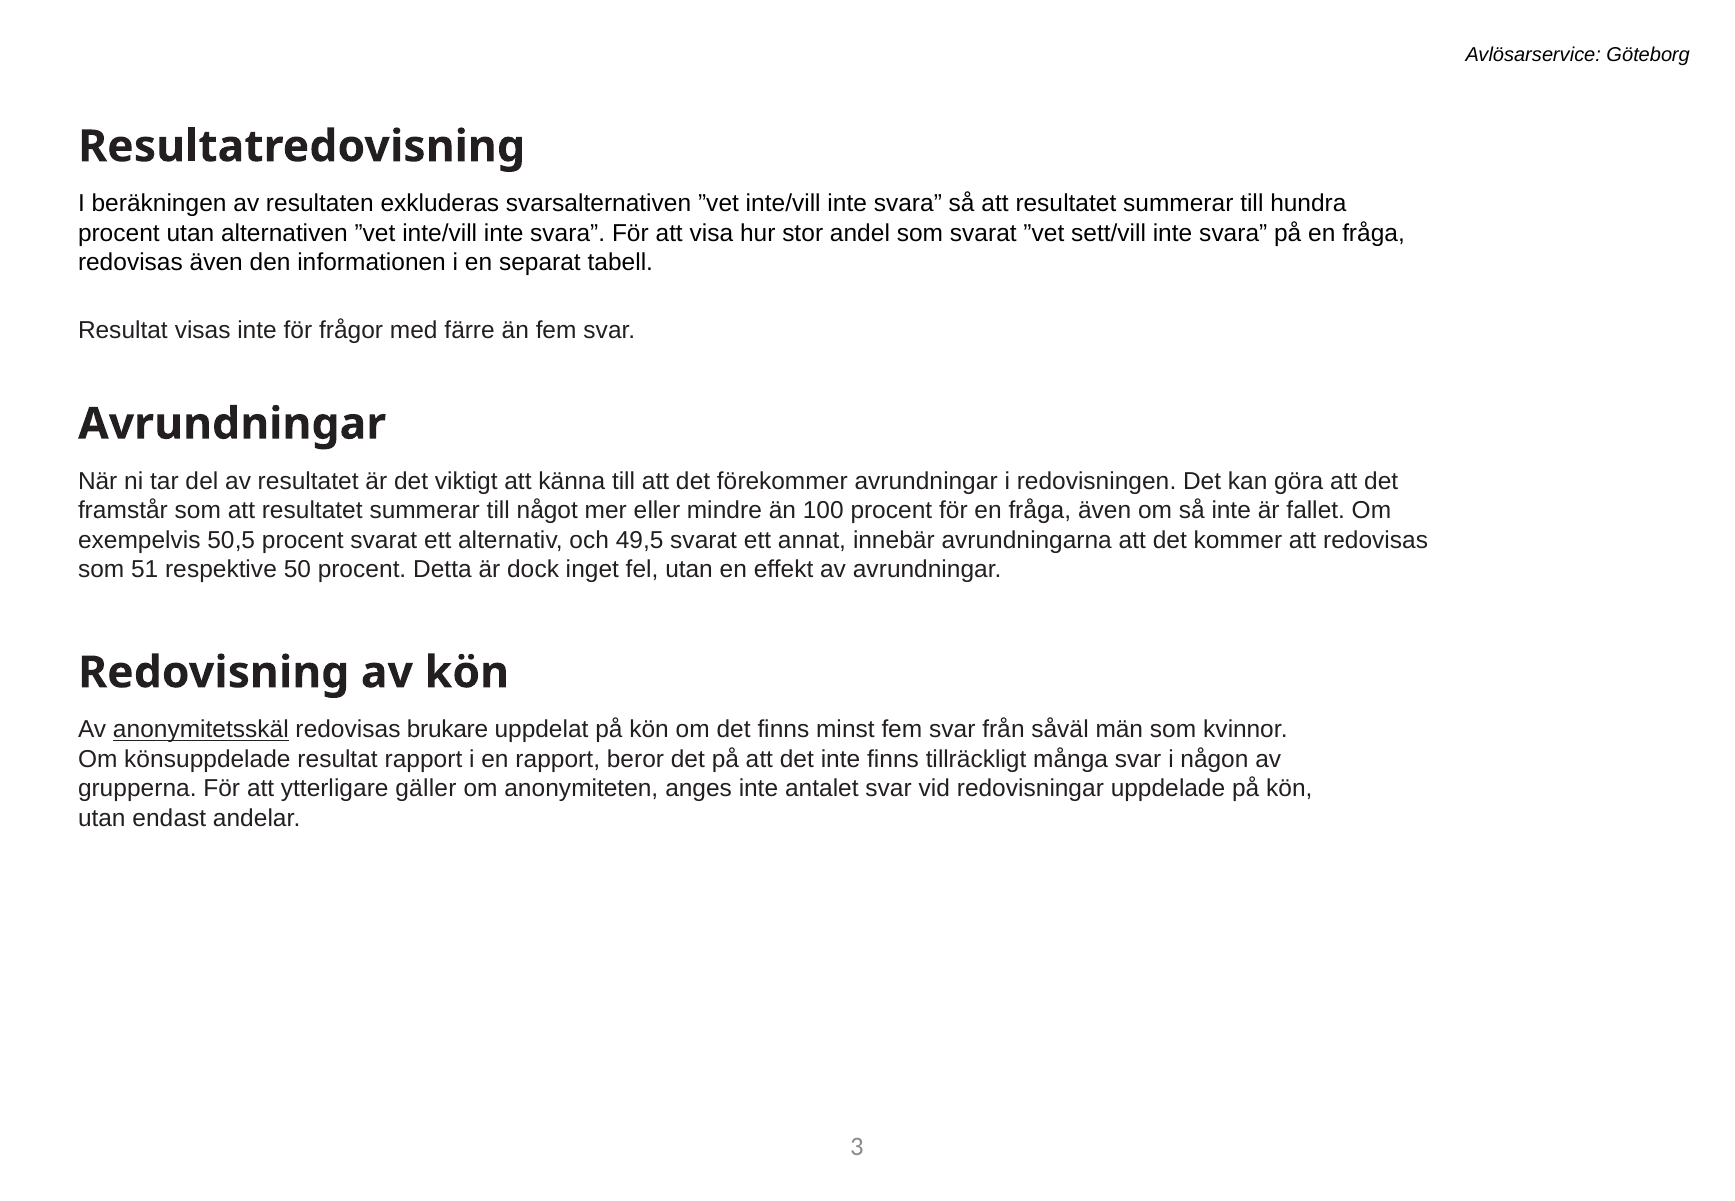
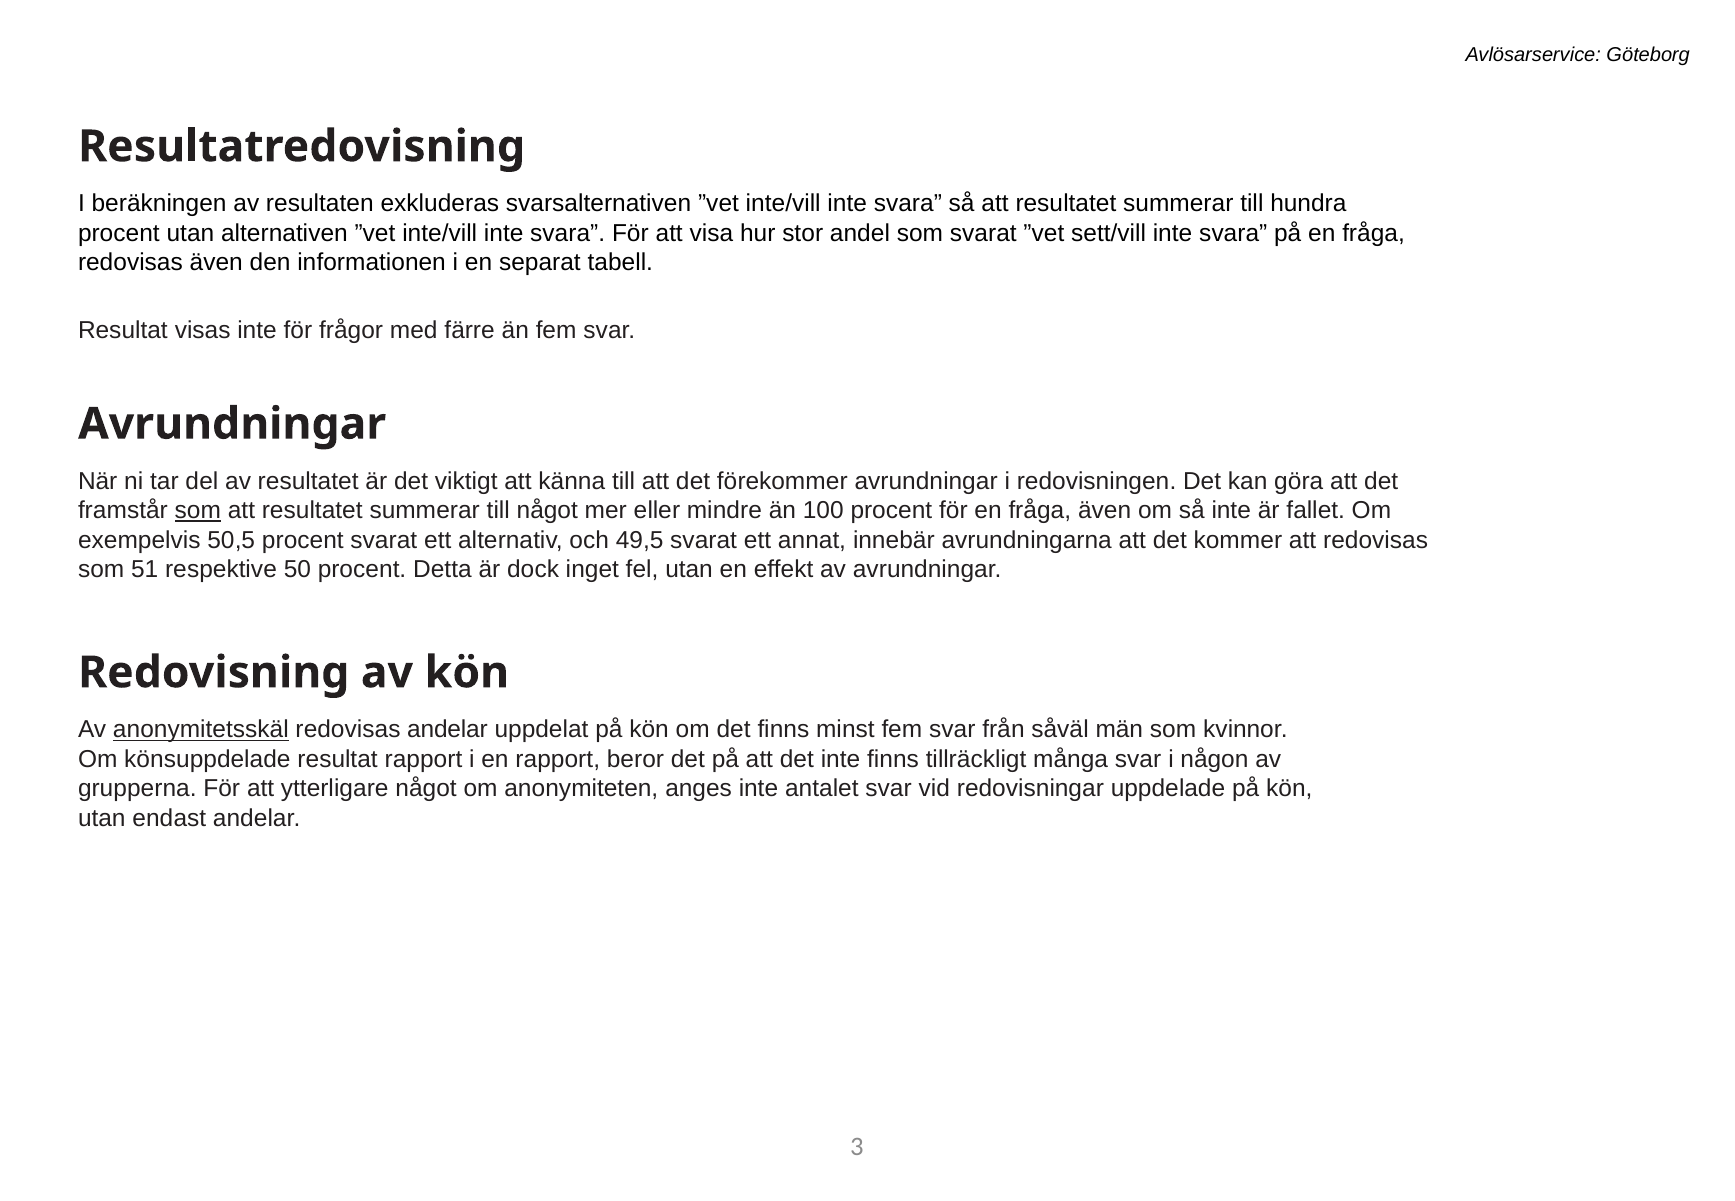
som at (198, 511) underline: none -> present
redovisas brukare: brukare -> andelar
ytterligare gäller: gäller -> något
